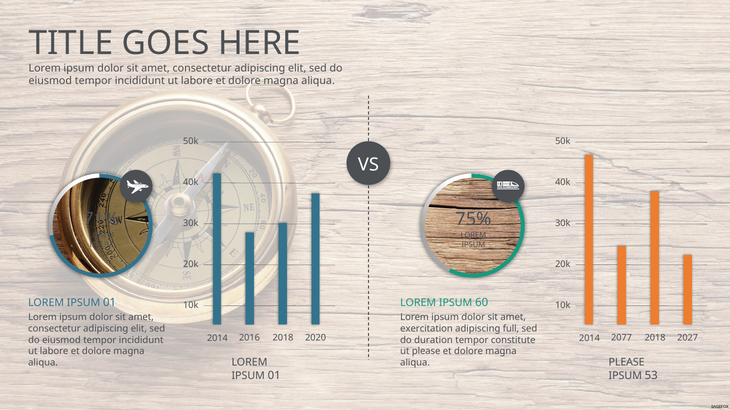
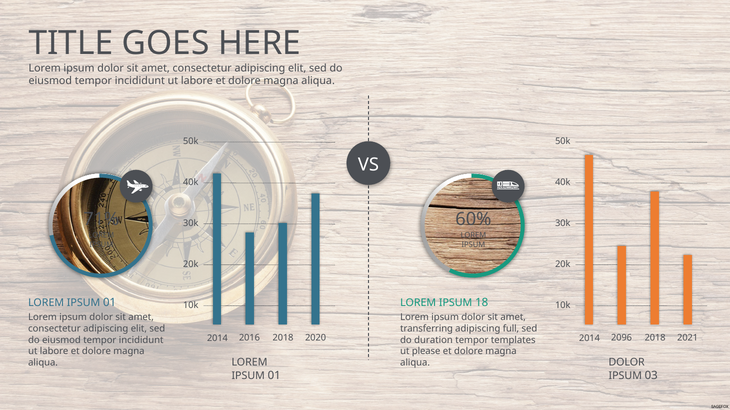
75%: 75% -> 60%
60: 60 -> 18
exercitation: exercitation -> transferring
2077: 2077 -> 2096
2027: 2027 -> 2021
constitute: constitute -> templates
PLEASE at (627, 363): PLEASE -> DOLOR
53: 53 -> 03
